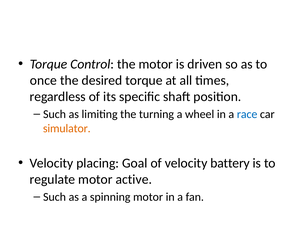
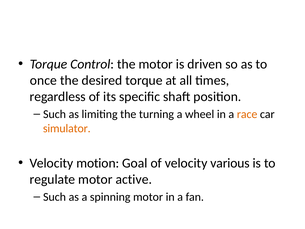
race colour: blue -> orange
placing: placing -> motion
battery: battery -> various
